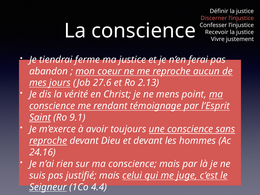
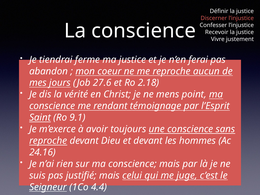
2.13: 2.13 -> 2.18
